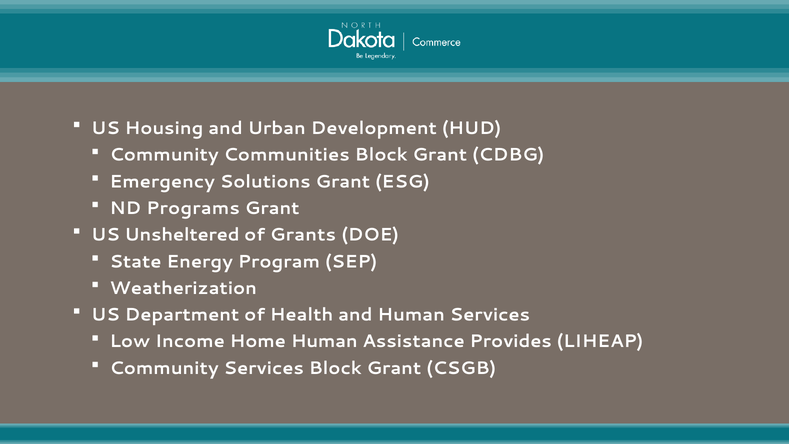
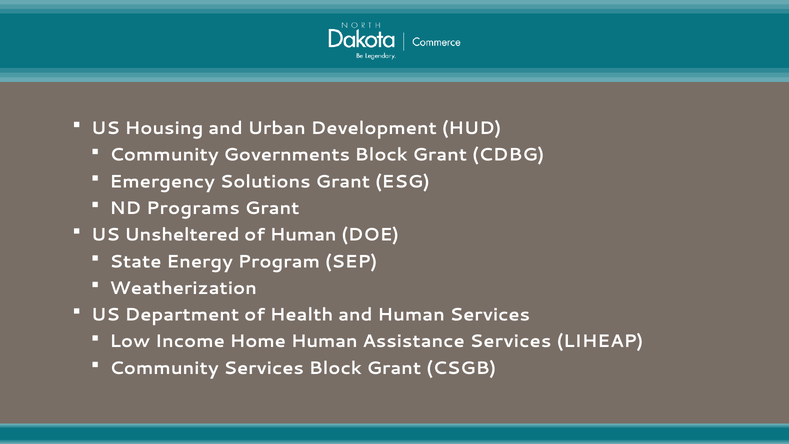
Communities: Communities -> Governments
of Grants: Grants -> Human
Assistance Provides: Provides -> Services
